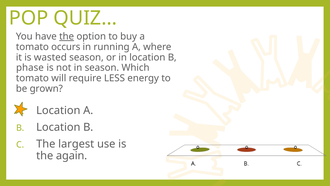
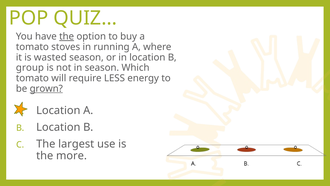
occurs: occurs -> stoves
phase: phase -> group
grown underline: none -> present
again: again -> more
